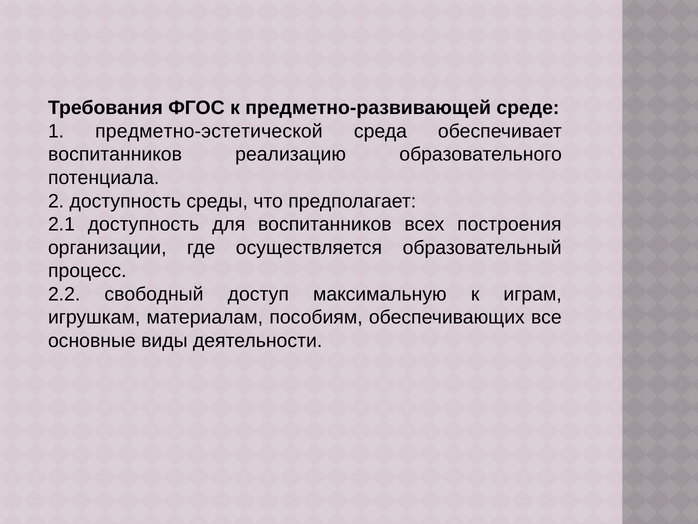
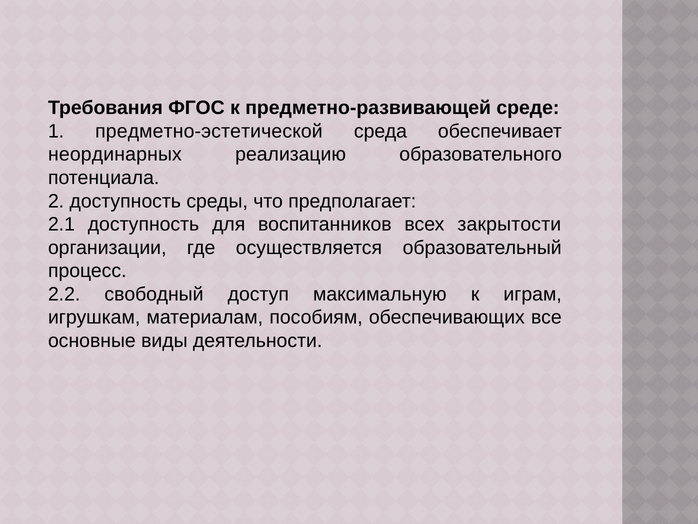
воспитанников at (115, 154): воспитанников -> неординарных
построения: построения -> закрытости
